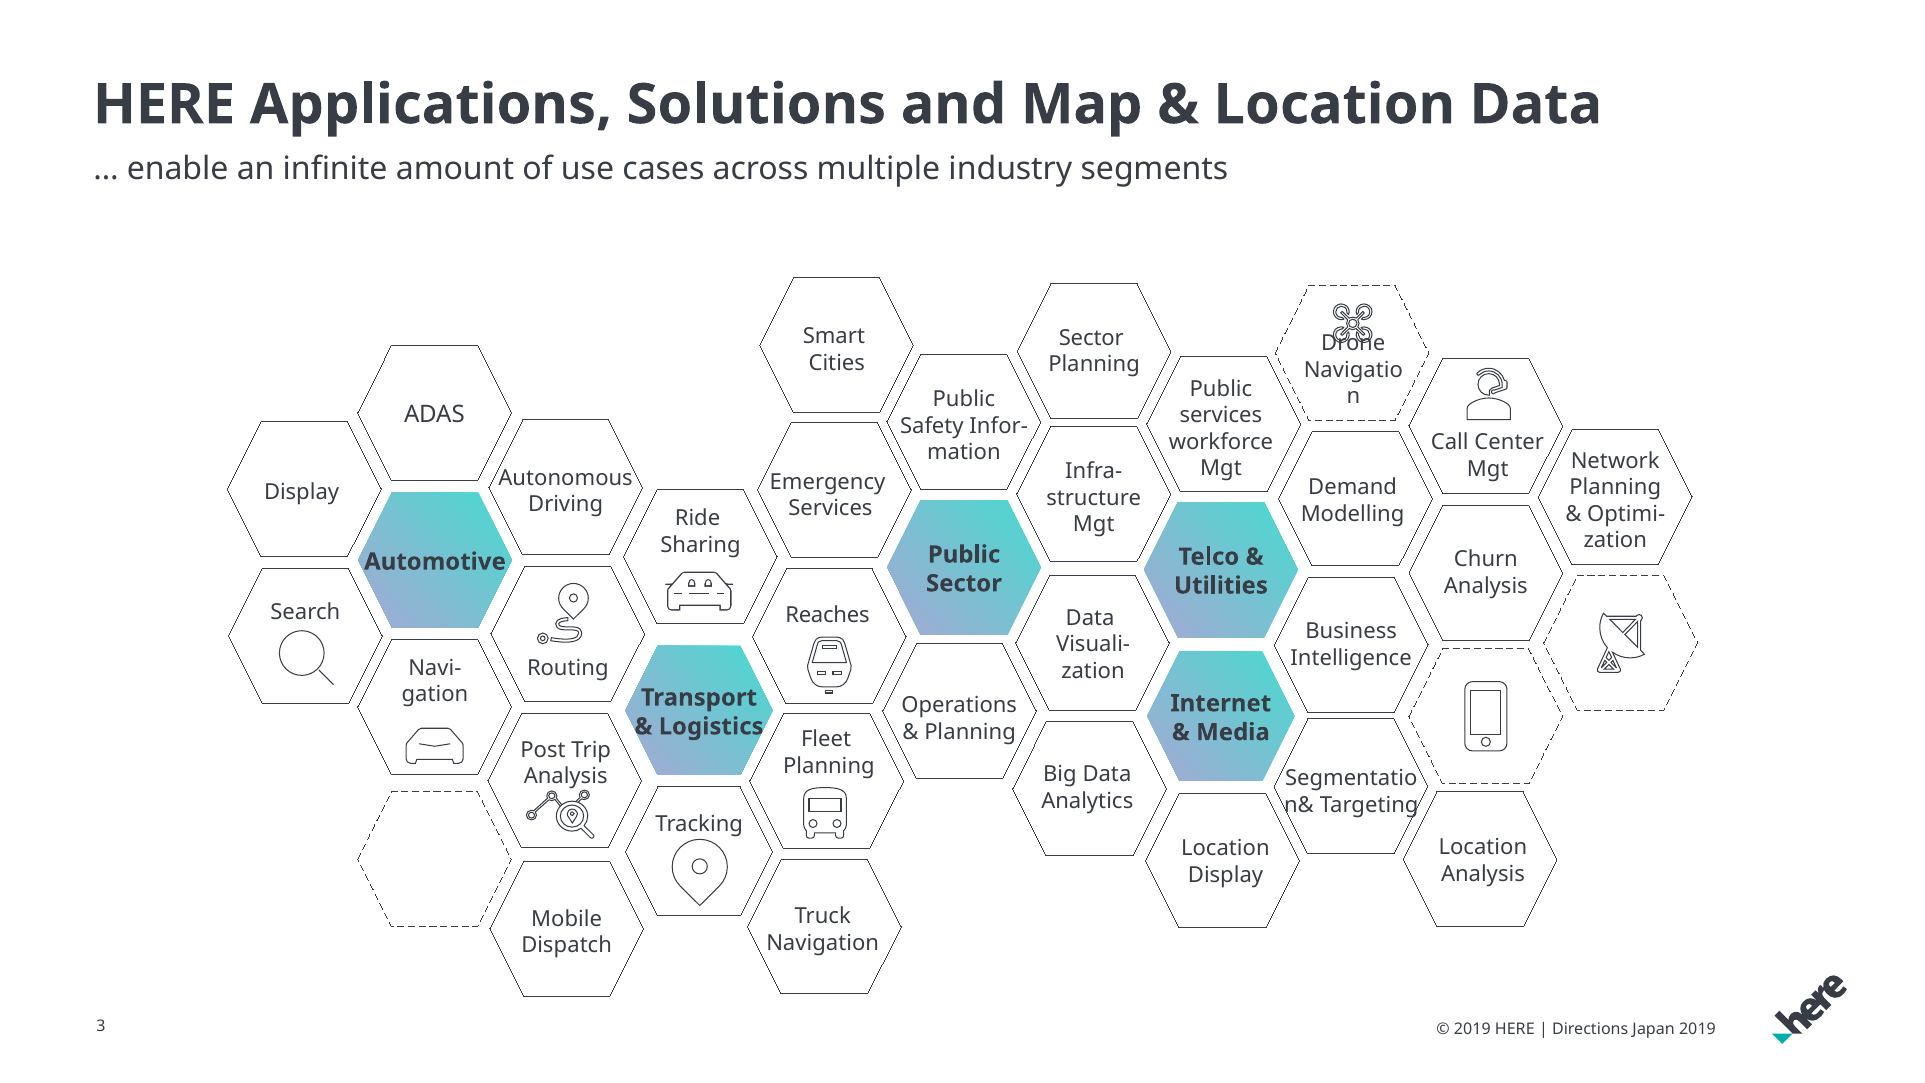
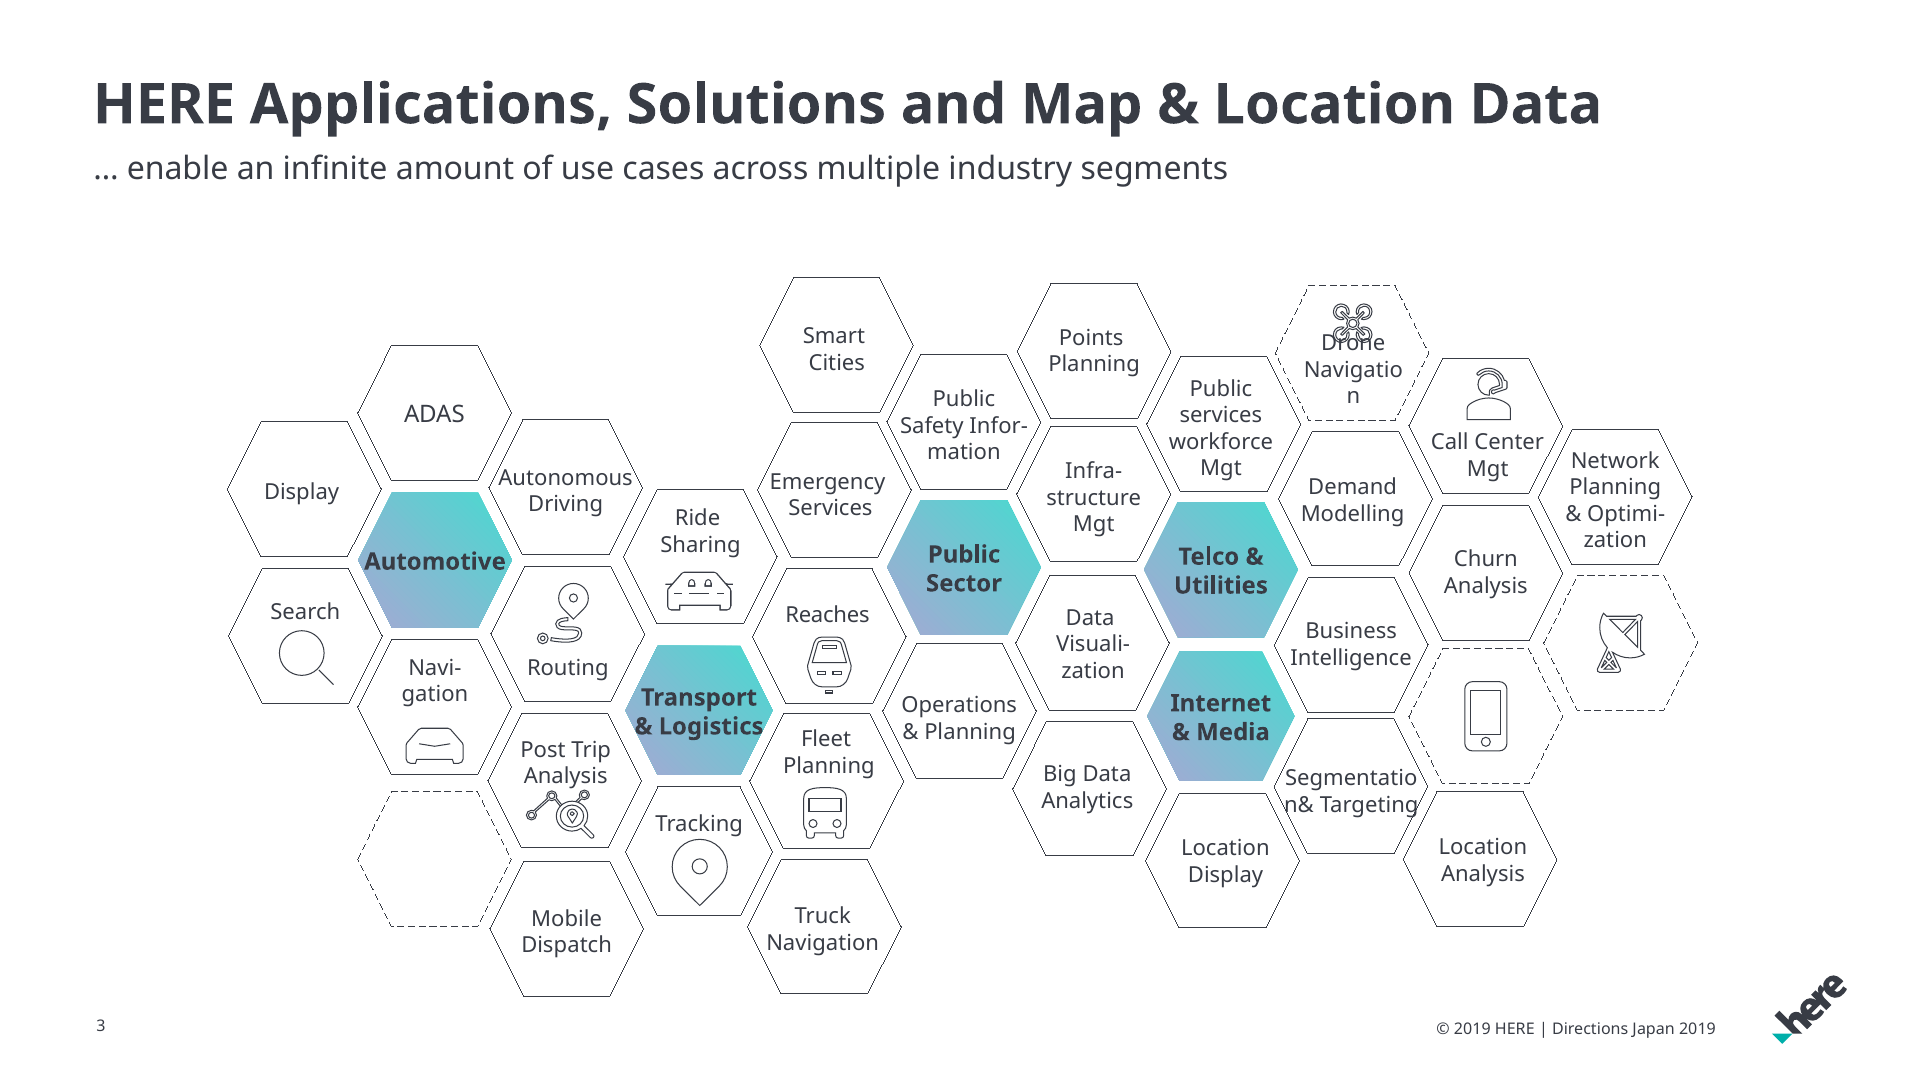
Sector at (1091, 338): Sector -> Points
